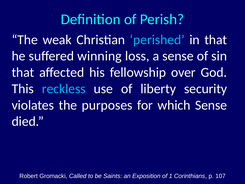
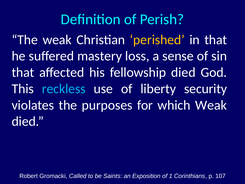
perished colour: light blue -> yellow
winning: winning -> mastery
fellowship over: over -> died
which Sense: Sense -> Weak
